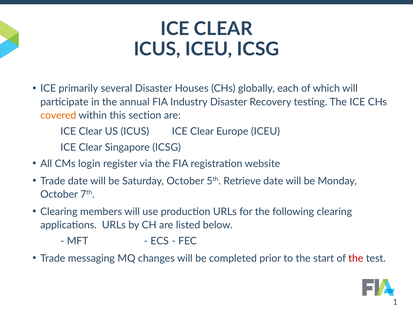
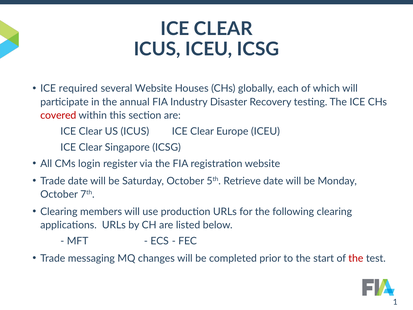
primarily: primarily -> required
several Disaster: Disaster -> Website
covered colour: orange -> red
